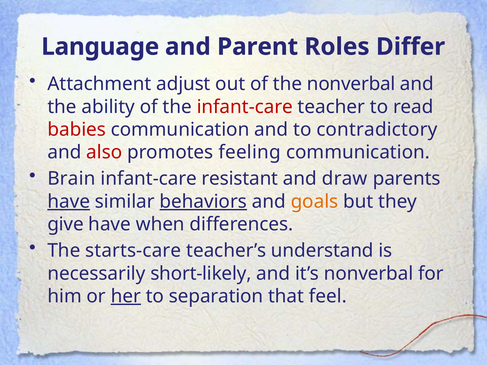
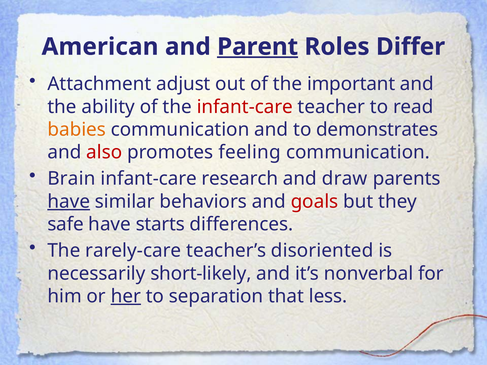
Language: Language -> American
Parent underline: none -> present
the nonverbal: nonverbal -> important
babies colour: red -> orange
contradictory: contradictory -> demonstrates
resistant: resistant -> research
behaviors underline: present -> none
goals colour: orange -> red
give: give -> safe
when: when -> starts
starts-care: starts-care -> rarely-care
understand: understand -> disoriented
feel: feel -> less
